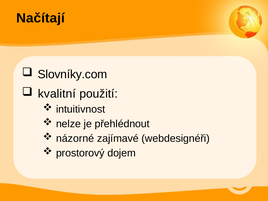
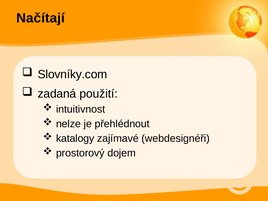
kvalitní: kvalitní -> zadaná
názorné: názorné -> katalogy
